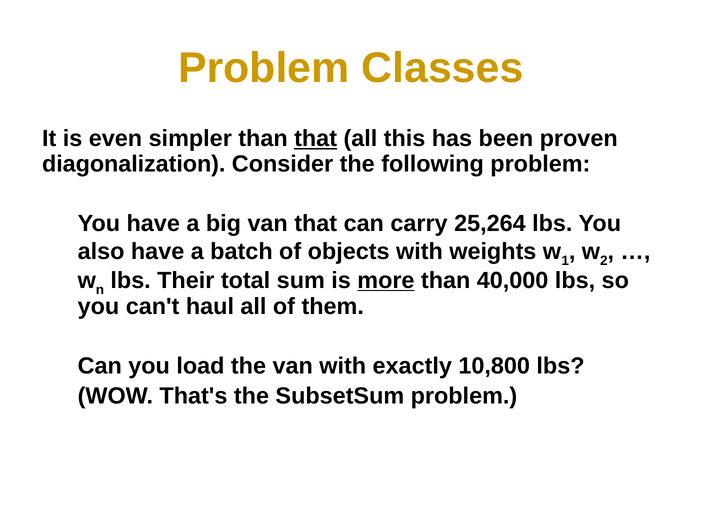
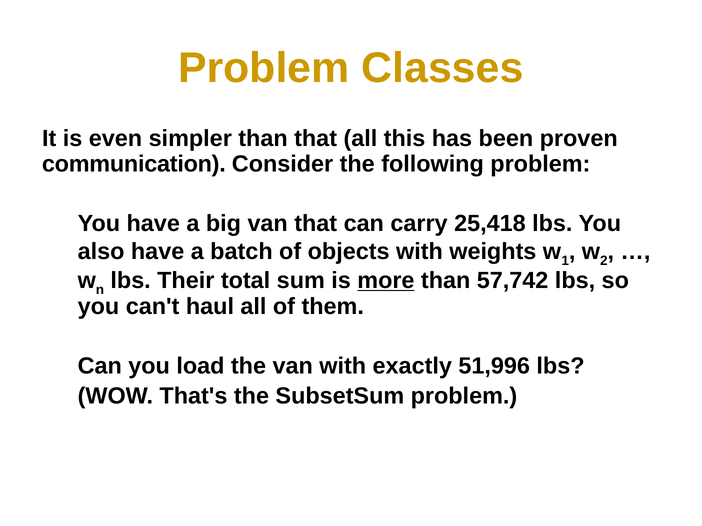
that at (316, 139) underline: present -> none
diagonalization: diagonalization -> communication
25,264: 25,264 -> 25,418
40,000: 40,000 -> 57,742
10,800: 10,800 -> 51,996
